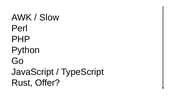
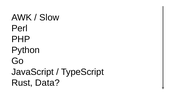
Offer: Offer -> Data
